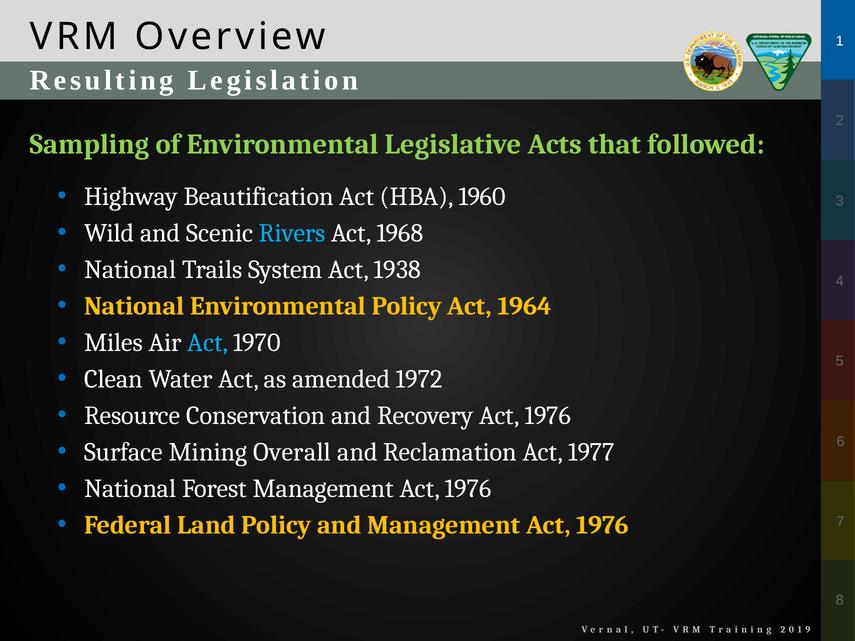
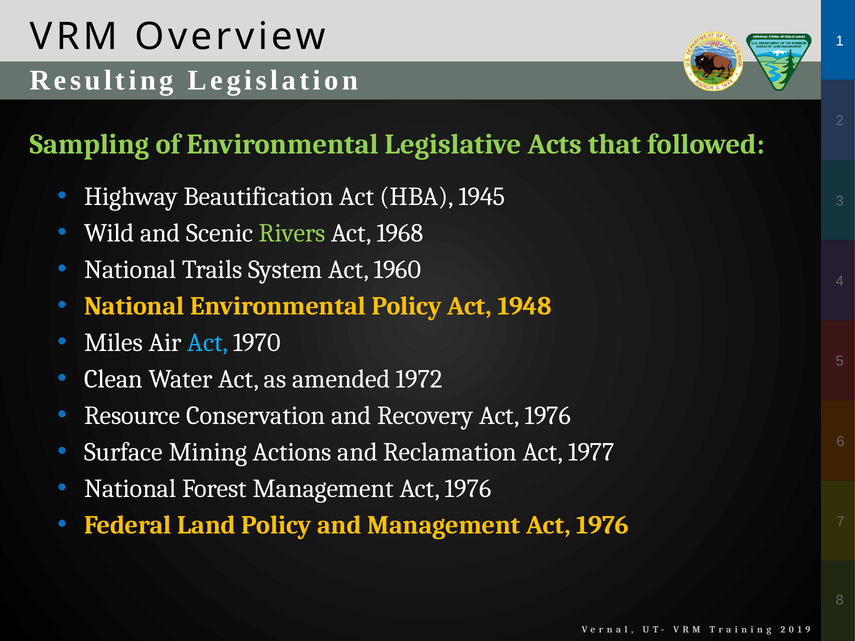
1960: 1960 -> 1945
Rivers colour: light blue -> light green
1938: 1938 -> 1960
1964: 1964 -> 1948
Overall: Overall -> Actions
